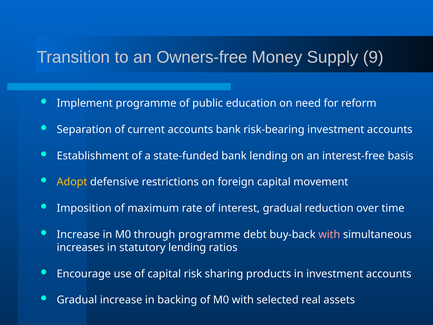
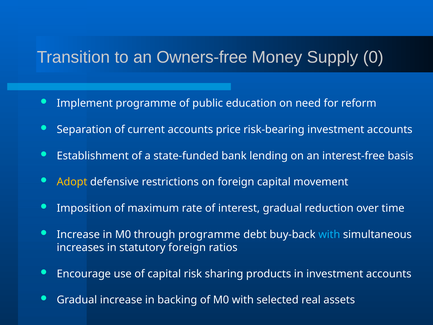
9: 9 -> 0
accounts bank: bank -> price
with at (329, 234) colour: pink -> light blue
statutory lending: lending -> foreign
